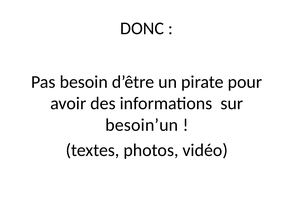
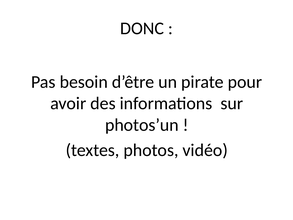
besoin’un: besoin’un -> photos’un
